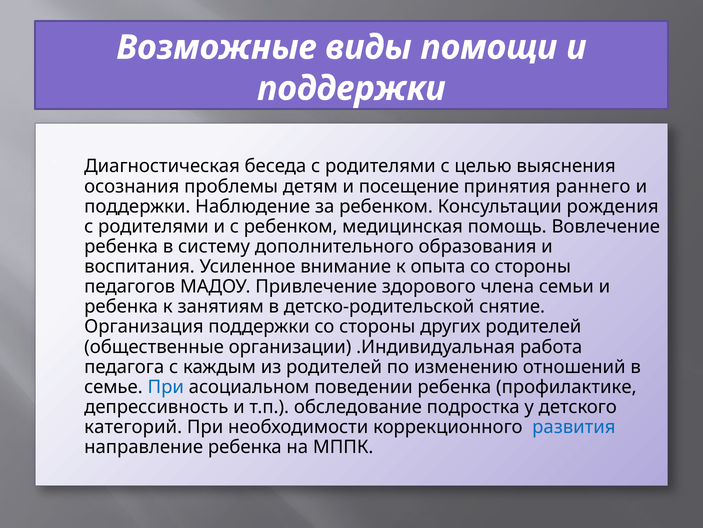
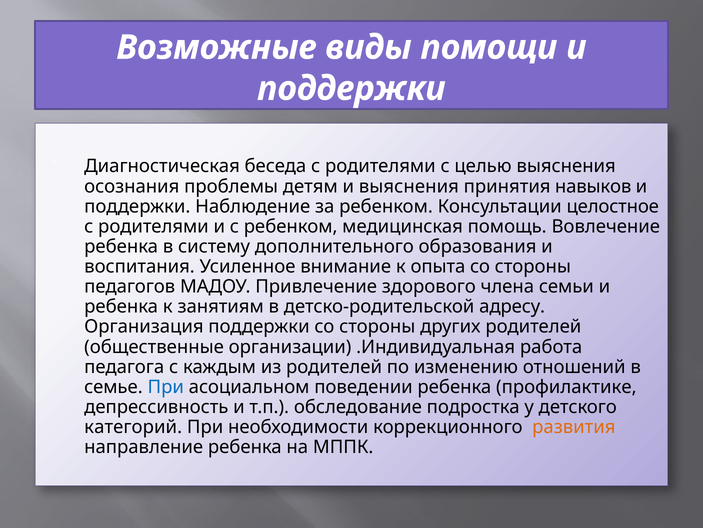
и посещение: посещение -> выяснения
раннего: раннего -> навыков
рождения: рождения -> целостное
снятие: снятие -> адресу
развития colour: blue -> orange
